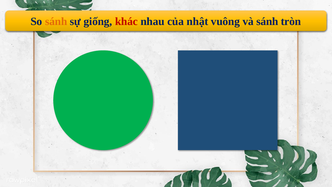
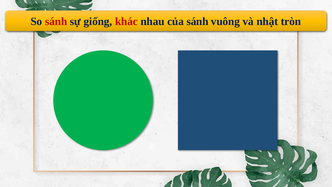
sánh at (56, 22) colour: orange -> red
của nhật: nhật -> sánh
và sánh: sánh -> nhật
